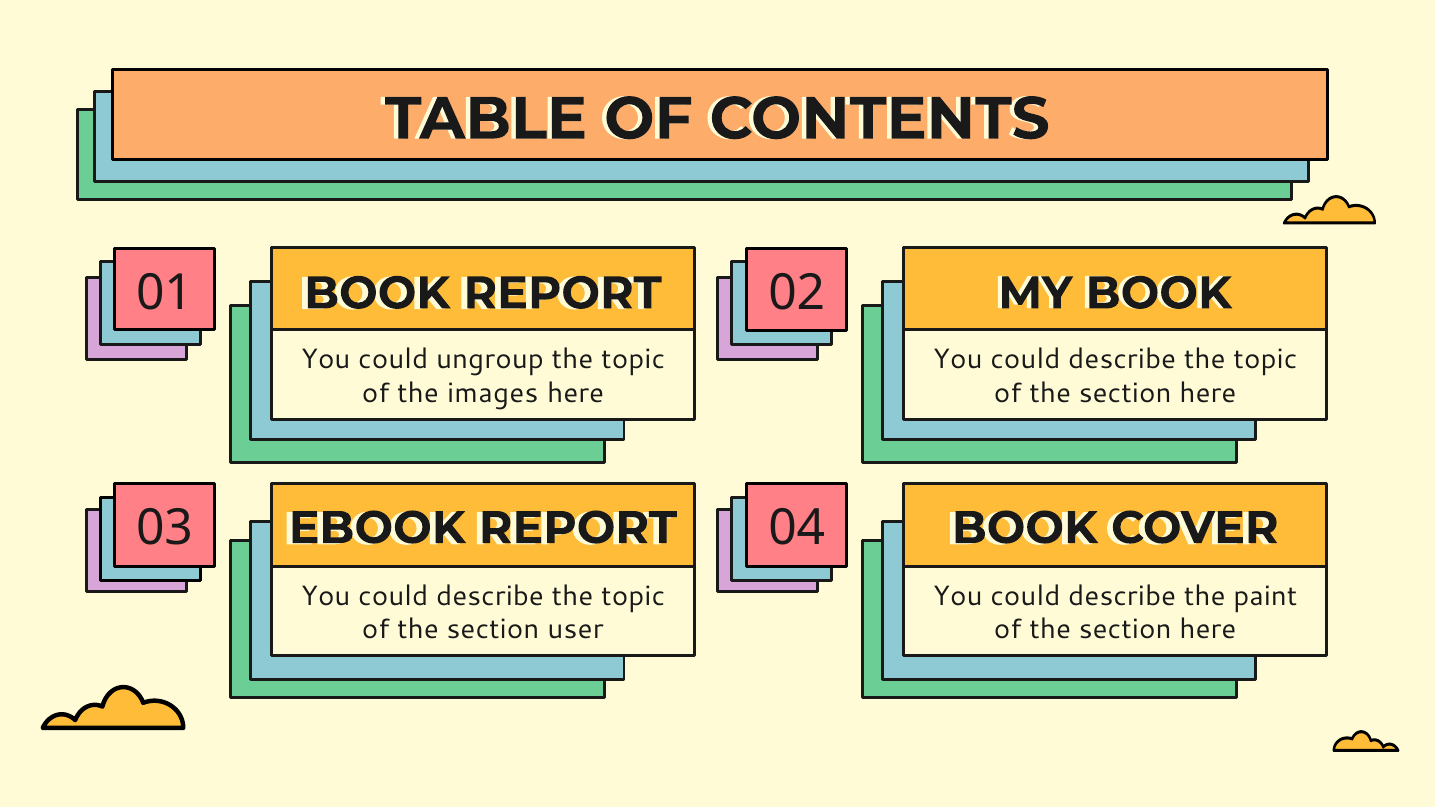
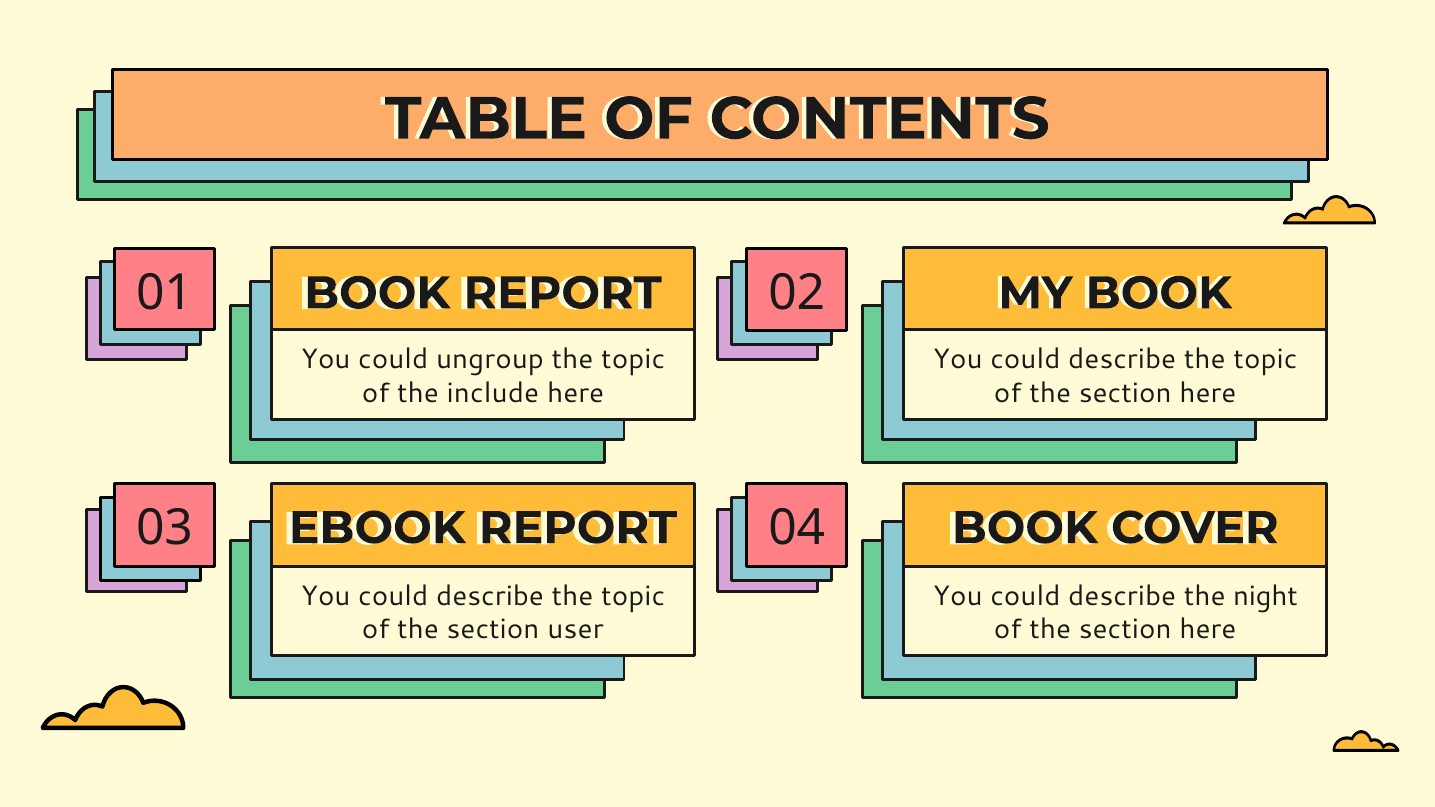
images: images -> include
paint: paint -> night
